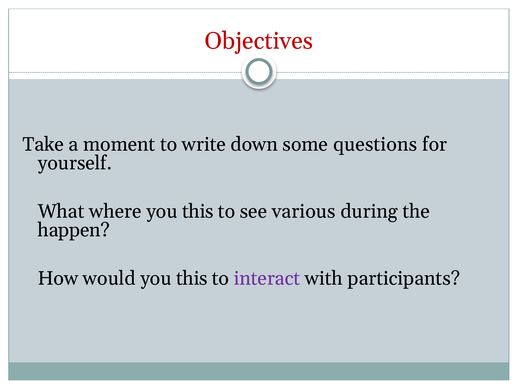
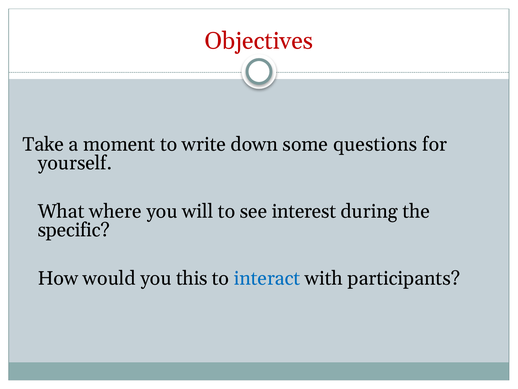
this at (198, 211): this -> will
various: various -> interest
happen: happen -> specific
interact colour: purple -> blue
